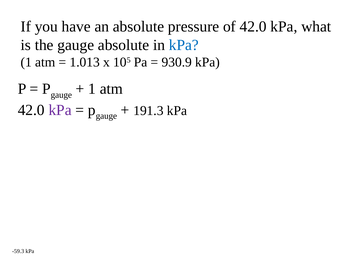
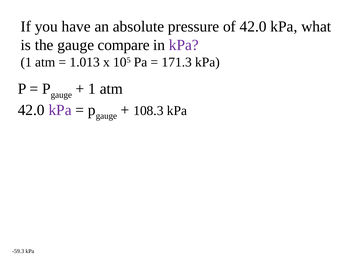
gauge absolute: absolute -> compare
kPa at (184, 45) colour: blue -> purple
930.9: 930.9 -> 171.3
191.3: 191.3 -> 108.3
